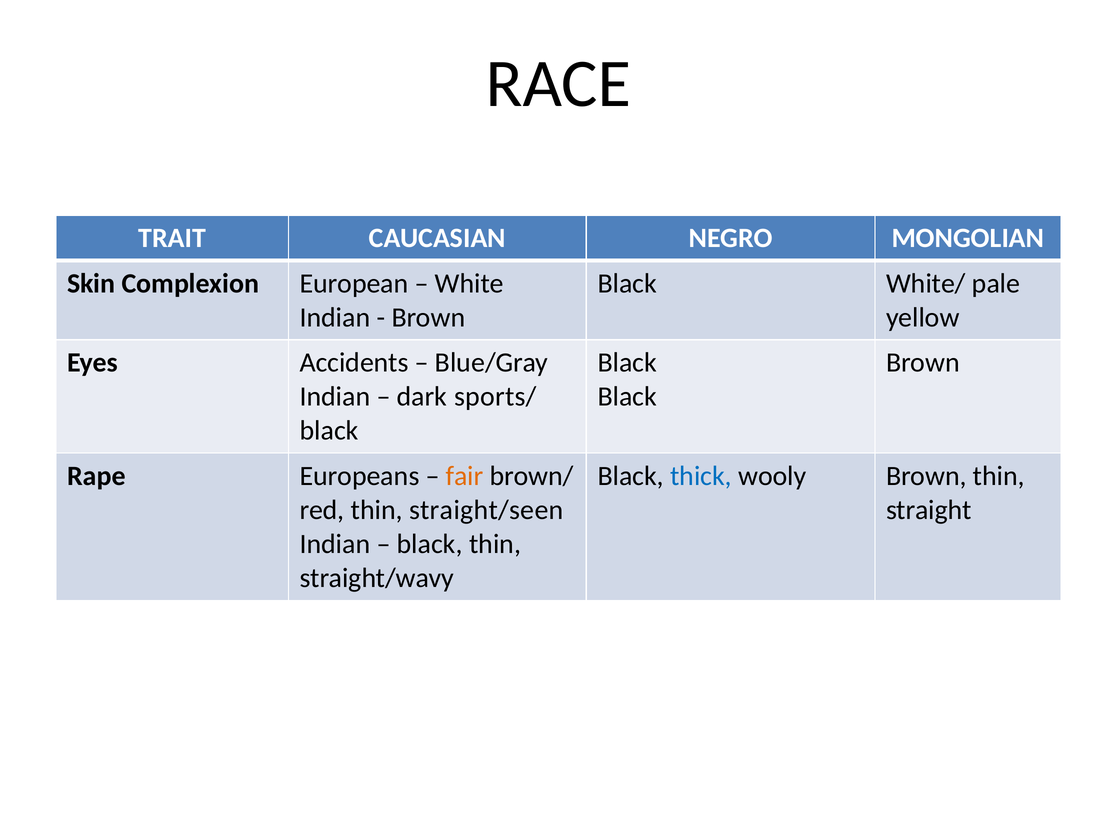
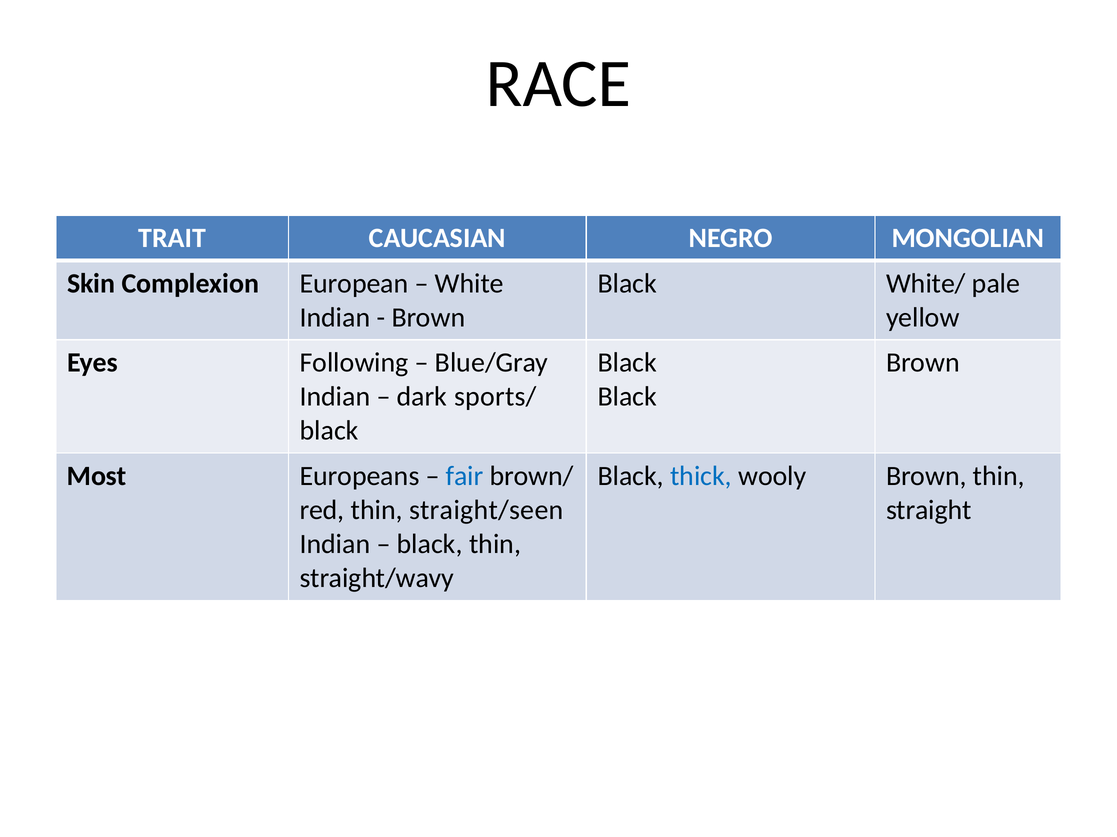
Accidents: Accidents -> Following
Rape: Rape -> Most
fair colour: orange -> blue
